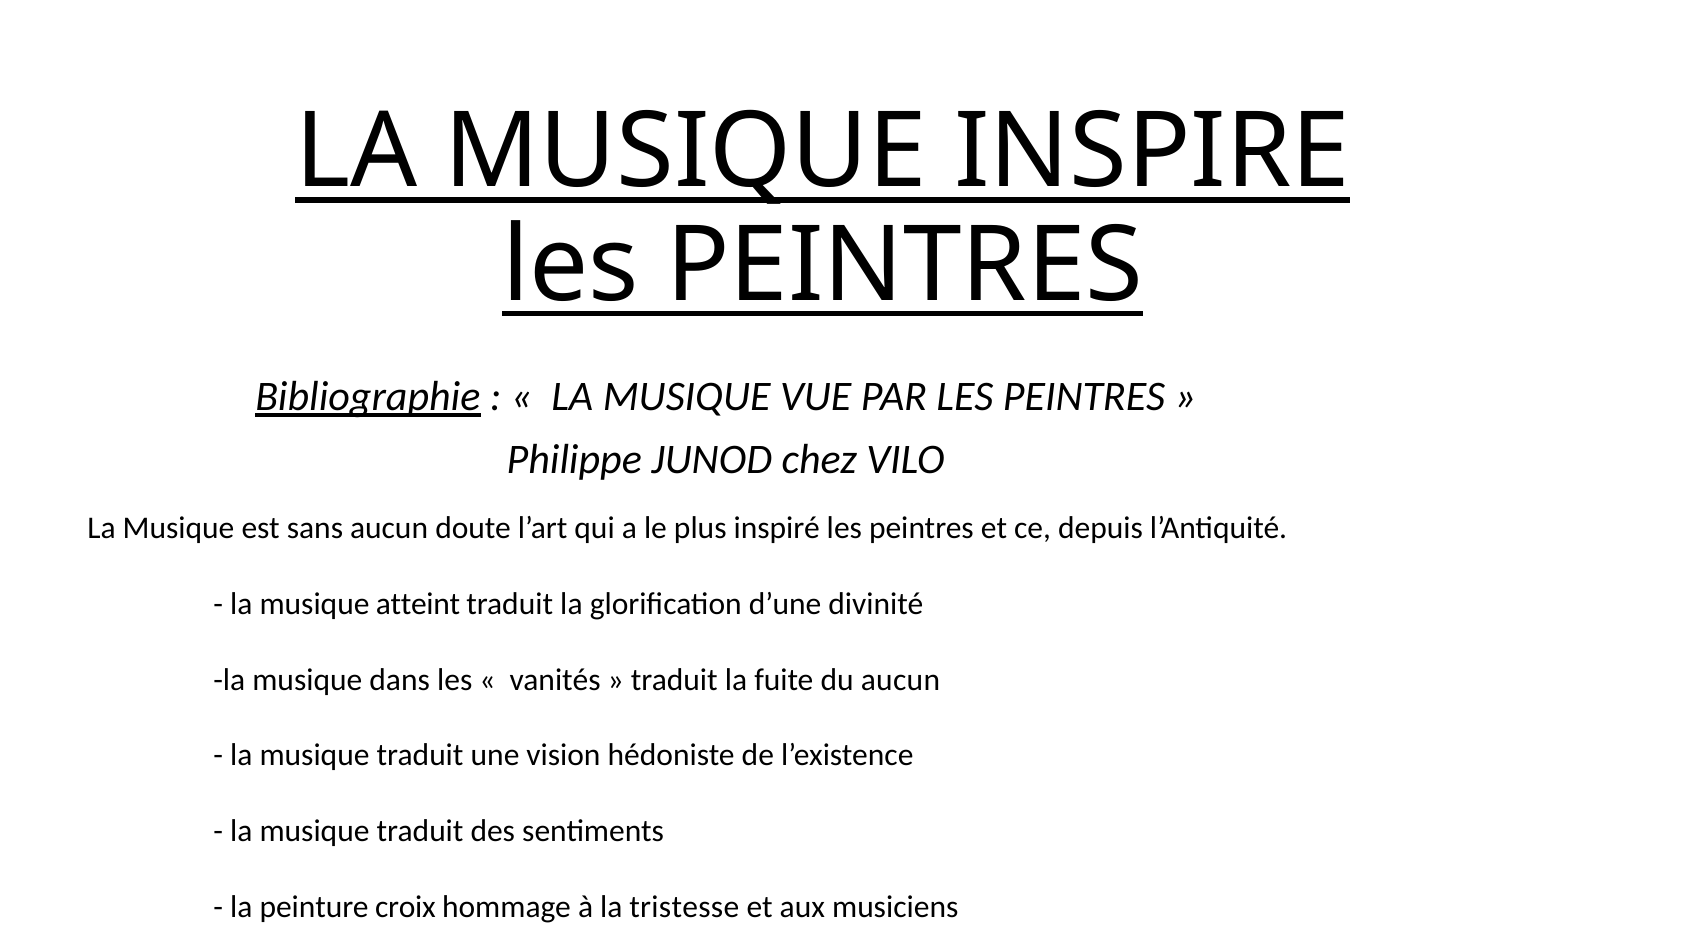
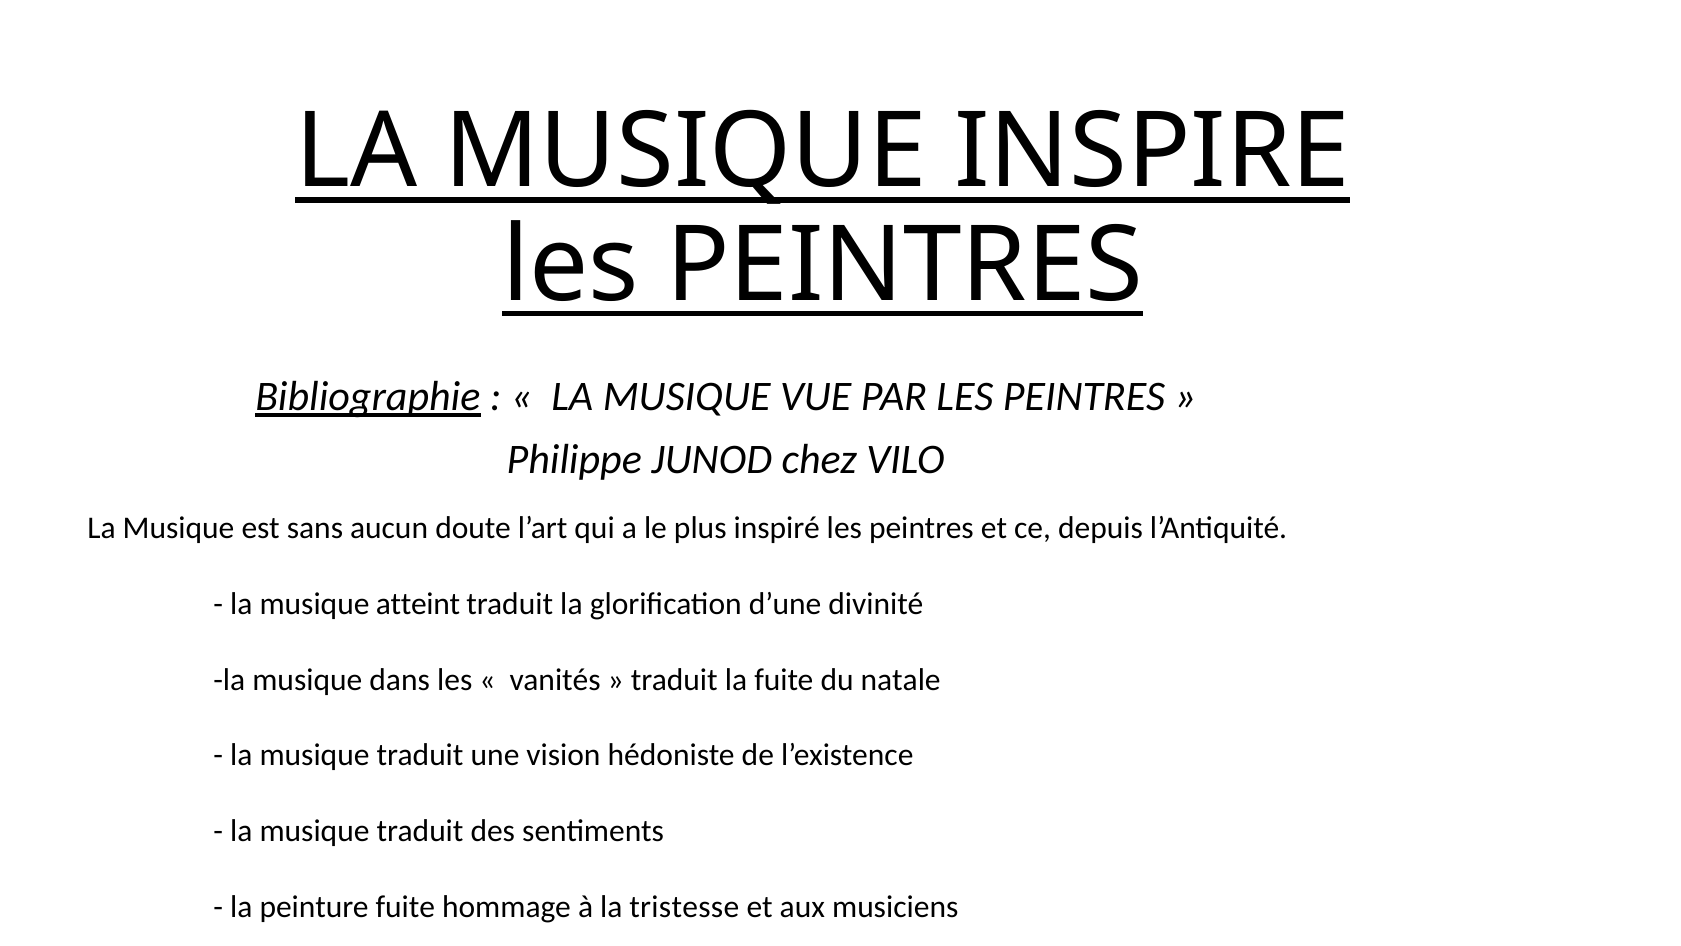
du aucun: aucun -> natale
peinture croix: croix -> fuite
